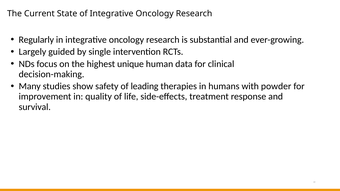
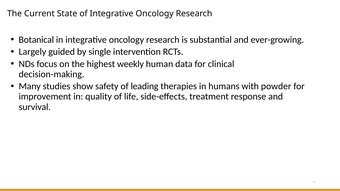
Regularly: Regularly -> Botanical
unique: unique -> weekly
